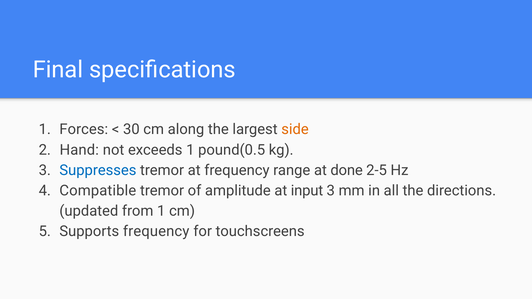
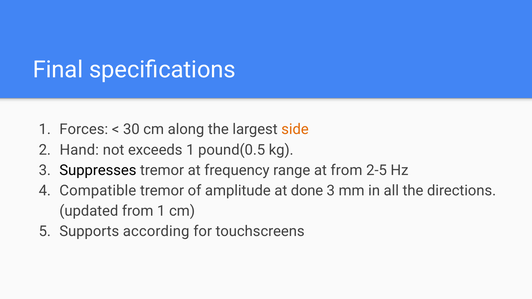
Suppresses colour: blue -> black
at done: done -> from
input: input -> done
Supports frequency: frequency -> according
